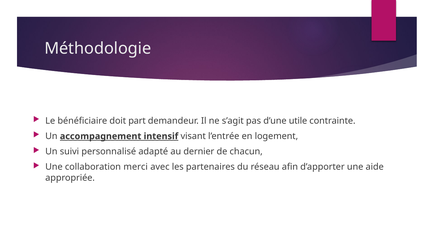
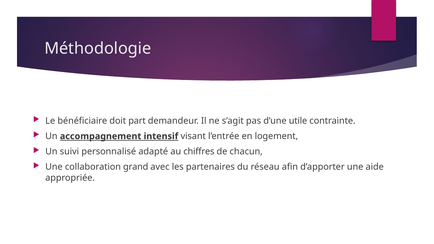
dernier: dernier -> chiffres
merci: merci -> grand
